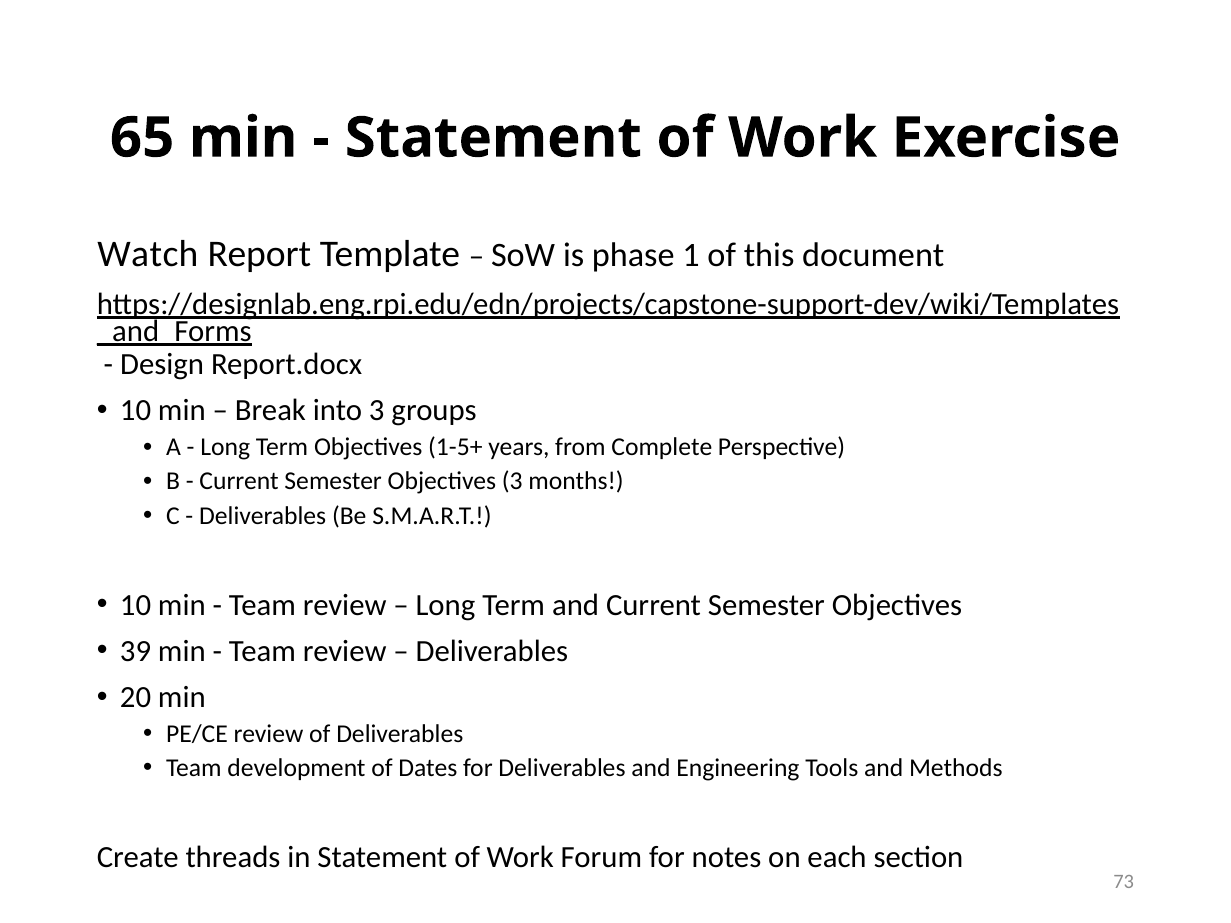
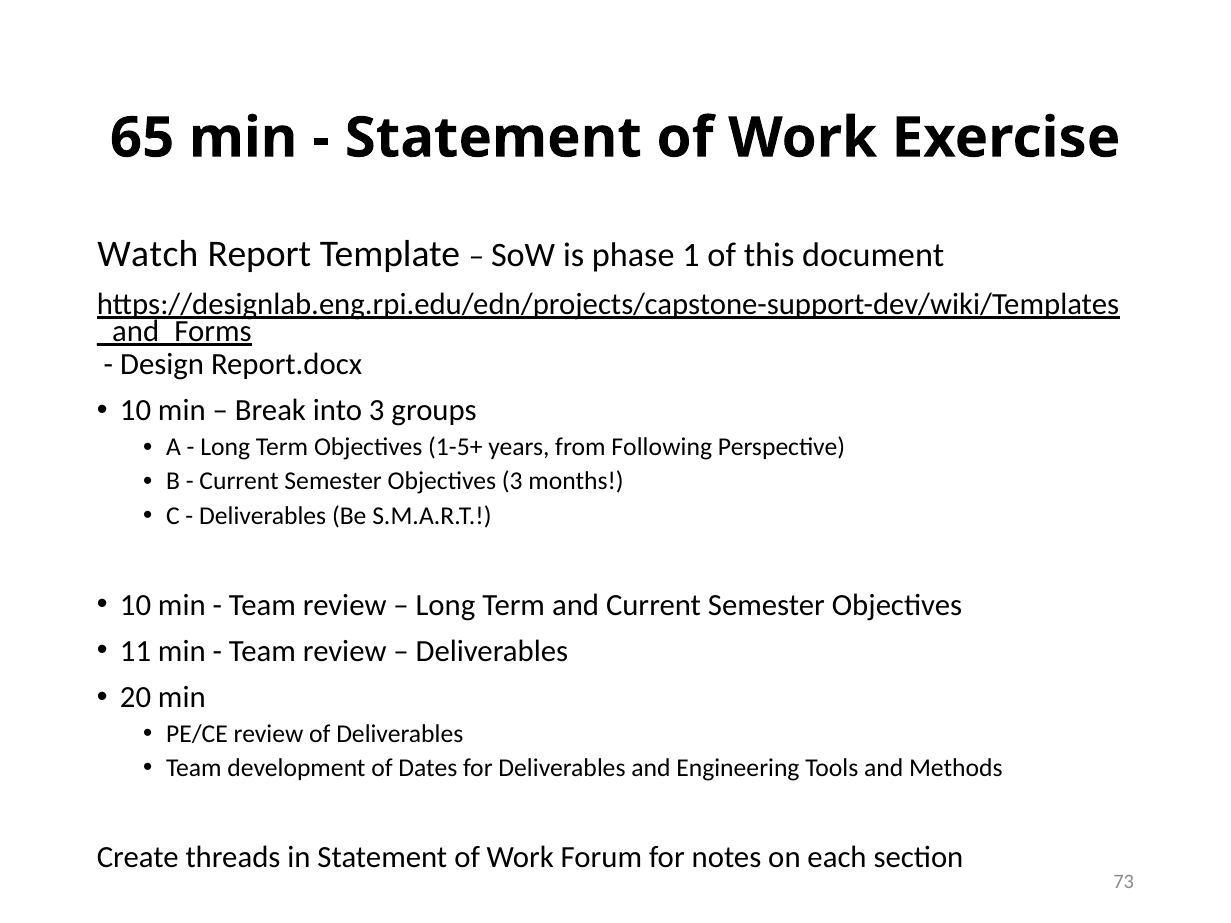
Complete: Complete -> Following
39: 39 -> 11
